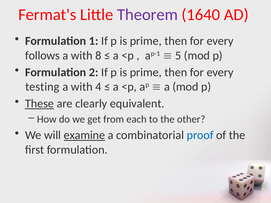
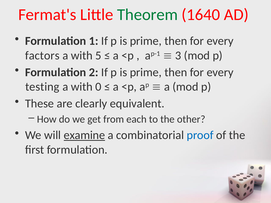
Theorem colour: purple -> green
follows: follows -> factors
8: 8 -> 5
5: 5 -> 3
4: 4 -> 0
These underline: present -> none
